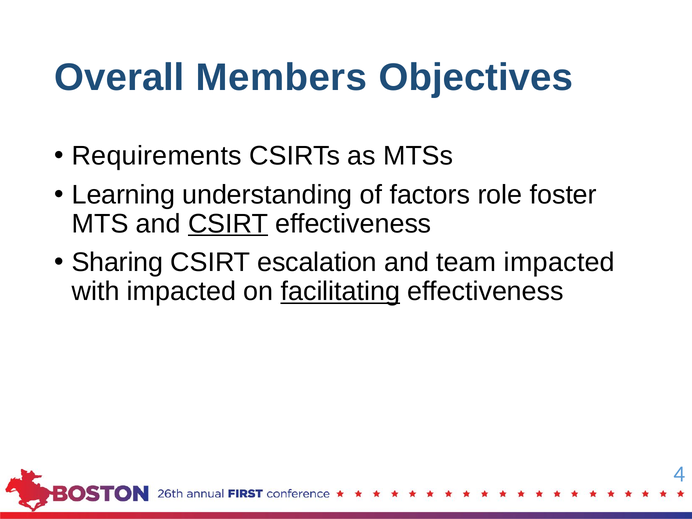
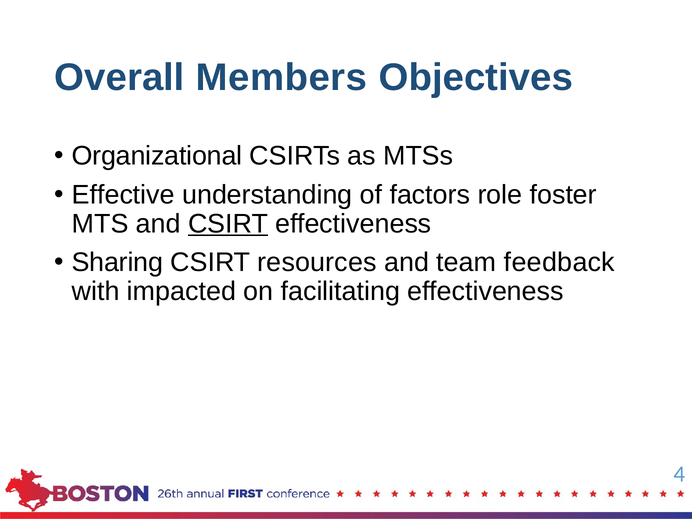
Requirements: Requirements -> Organizational
Learning: Learning -> Effective
escalation: escalation -> resources
team impacted: impacted -> feedback
facilitating underline: present -> none
